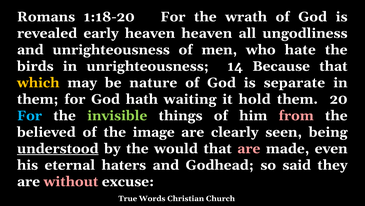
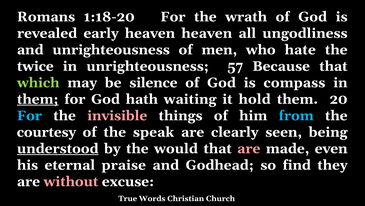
birds: birds -> twice
14: 14 -> 57
which colour: yellow -> light green
nature: nature -> silence
separate: separate -> compass
them at (38, 99) underline: none -> present
invisible colour: light green -> pink
from colour: pink -> light blue
believed: believed -> courtesy
image: image -> speak
haters: haters -> praise
said: said -> find
